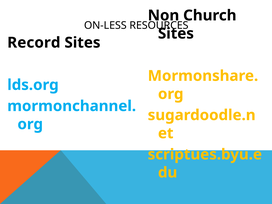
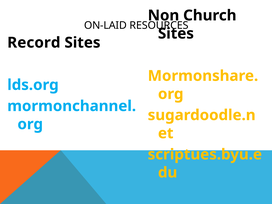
ON-LESS: ON-LESS -> ON-LAID
